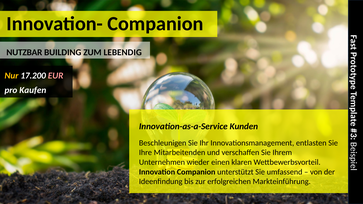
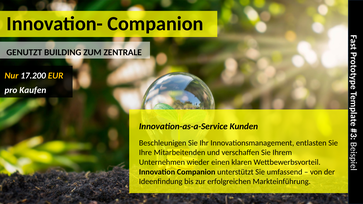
NUTZBAR: NUTZBAR -> GENUTZT
LEBENDIG: LEBENDIG -> ZENTRALE
EUR colour: pink -> yellow
